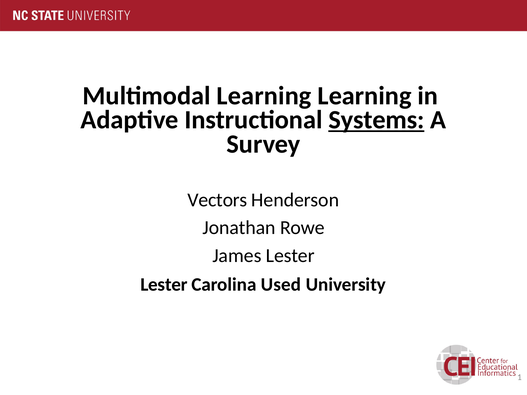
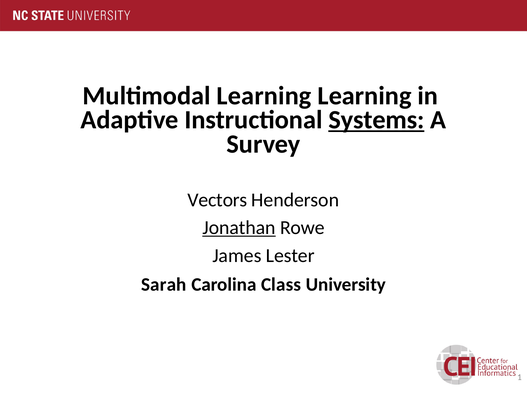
Jonathan underline: none -> present
Lester at (164, 285): Lester -> Sarah
Used: Used -> Class
